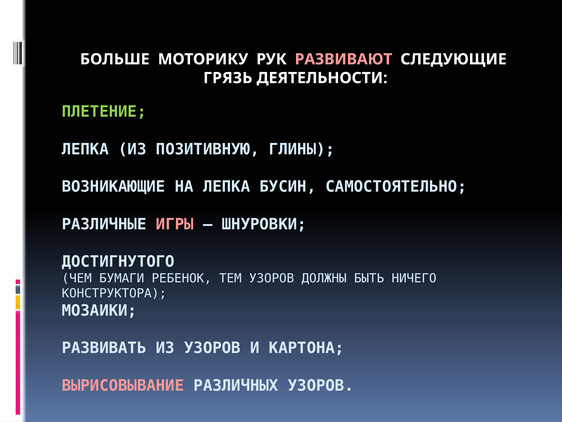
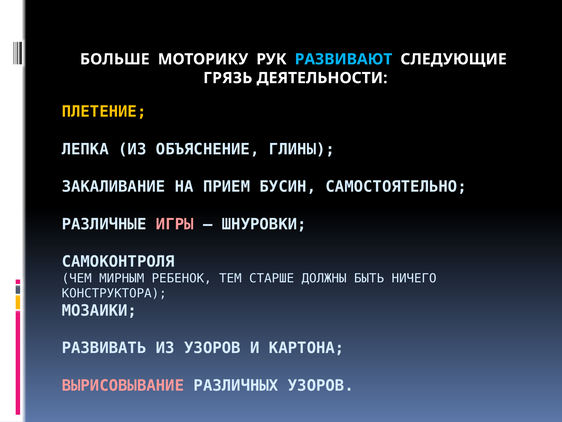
РАЗВИВАЮТ colour: pink -> light blue
ПЛЕТЕНИЕ colour: light green -> yellow
ПОЗИТИВНУЮ: ПОЗИТИВНУЮ -> ОБЪЯСНЕНИЕ
ВОЗНИКАЮЩИЕ: ВОЗНИКАЮЩИЕ -> ЗАКАЛИВАНИЕ
НА ЛЕПКА: ЛЕПКА -> ПРИЕМ
ДОСТИГНУТОГО: ДОСТИГНУТОГО -> САМОКОНТРОЛЯ
БУМАГИ: БУМАГИ -> МИРНЫМ
ТЕМ УЗОРОВ: УЗОРОВ -> СТАРШЕ
